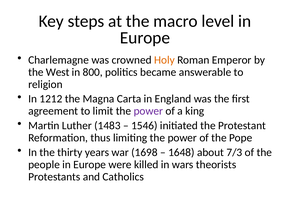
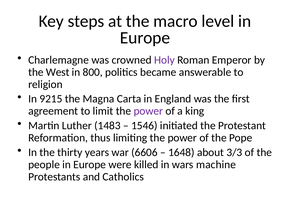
Holy colour: orange -> purple
1212: 1212 -> 9215
1698: 1698 -> 6606
7/3: 7/3 -> 3/3
theorists: theorists -> machine
